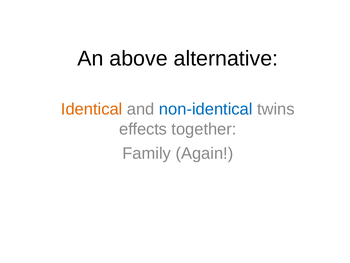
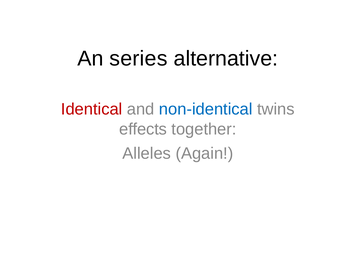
above: above -> series
Identical colour: orange -> red
Family: Family -> Alleles
